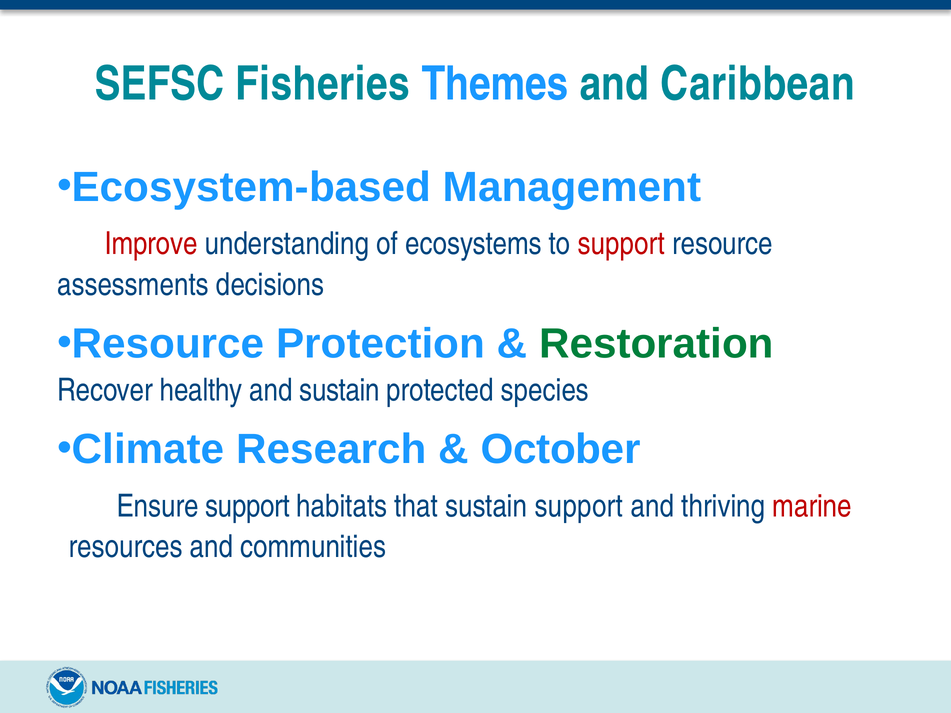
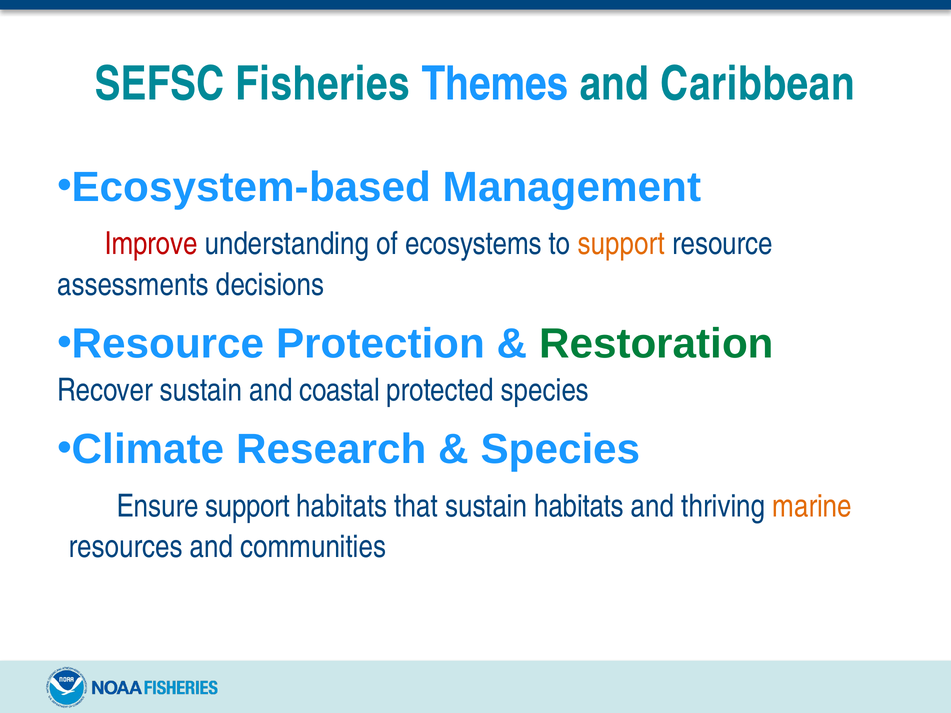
support at (621, 244) colour: red -> orange
Recover healthy: healthy -> sustain
and sustain: sustain -> coastal
October at (561, 449): October -> Species
sustain support: support -> habitats
marine colour: red -> orange
